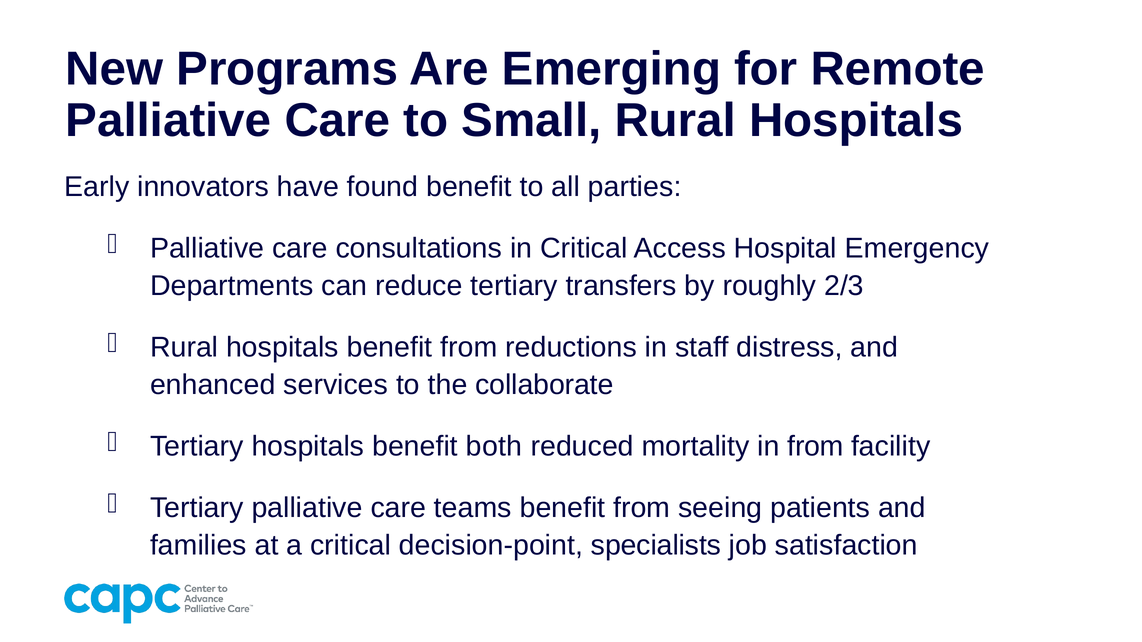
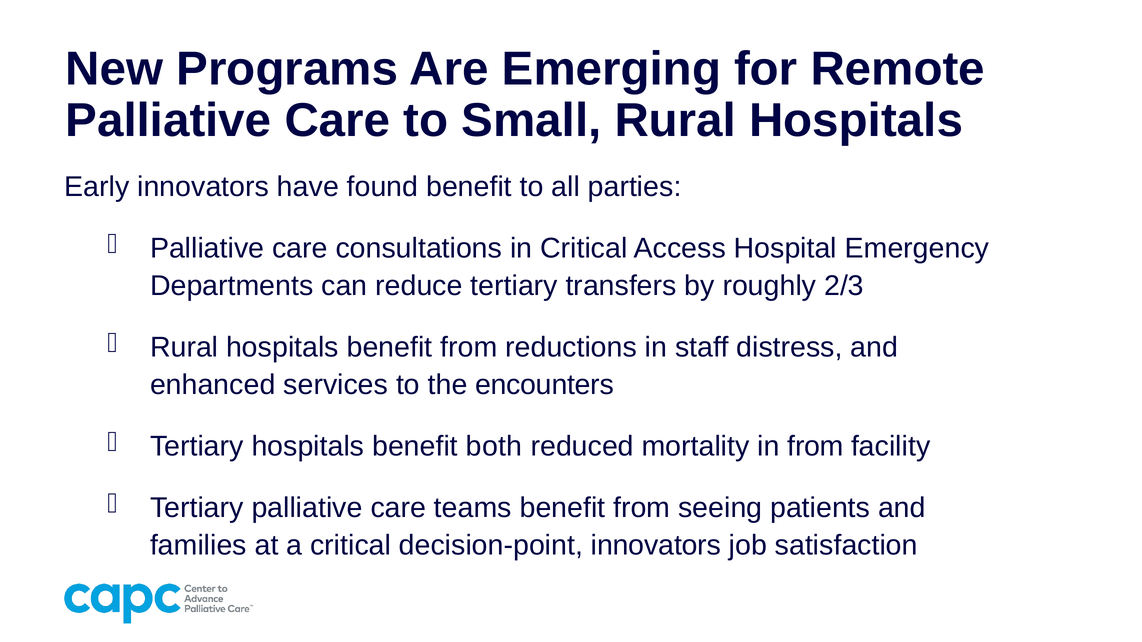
collaborate: collaborate -> encounters
decision-point specialists: specialists -> innovators
